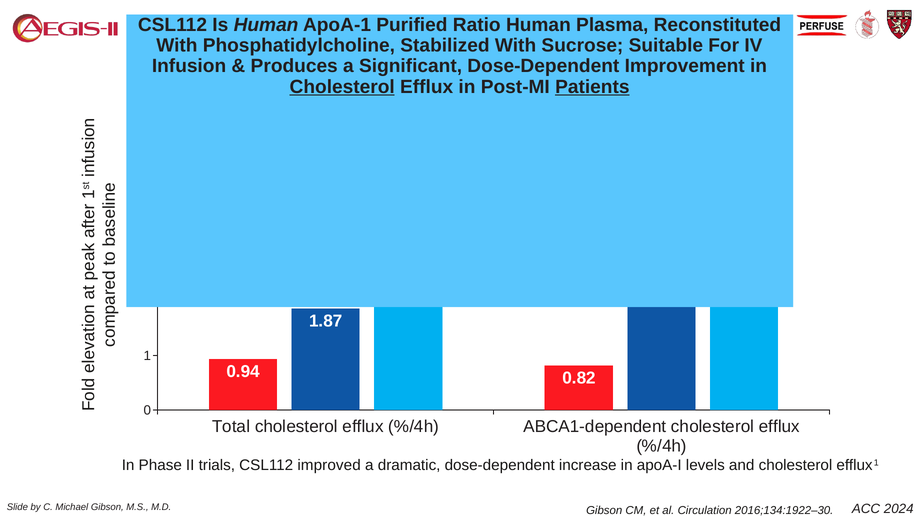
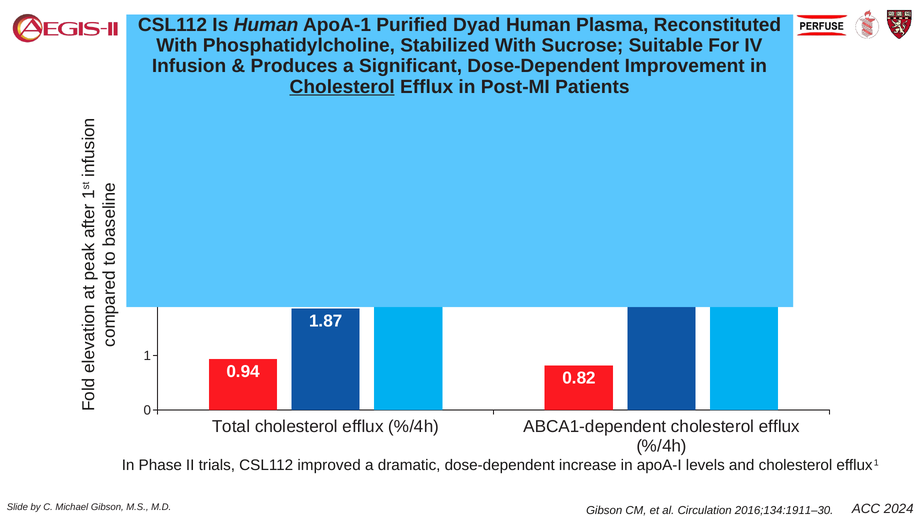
Ratio: Ratio -> Dyad
Patients underline: present -> none
2016;134:1922–30: 2016;134:1922–30 -> 2016;134:1911–30
